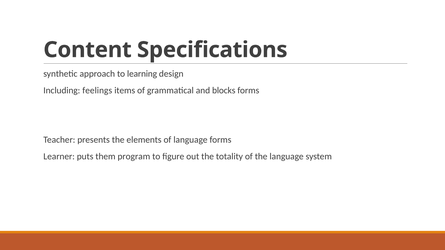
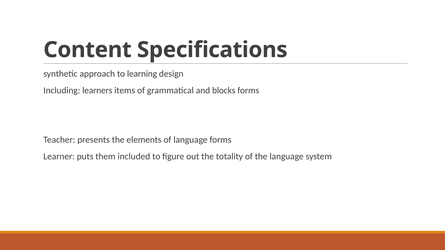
feelings: feelings -> learners
program: program -> included
